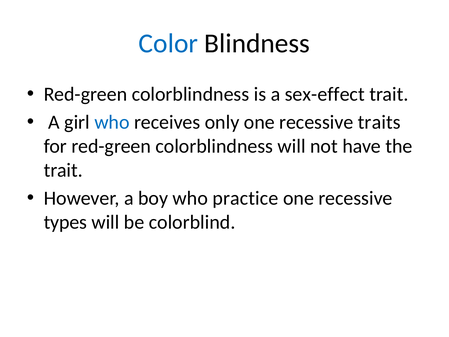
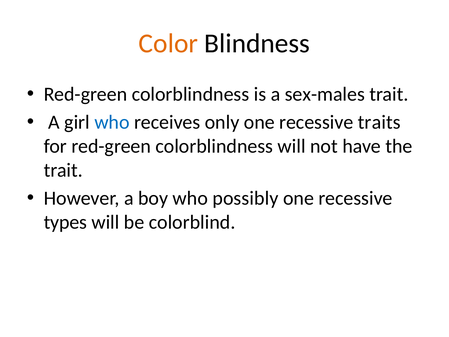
Color colour: blue -> orange
sex-effect: sex-effect -> sex-males
practice: practice -> possibly
